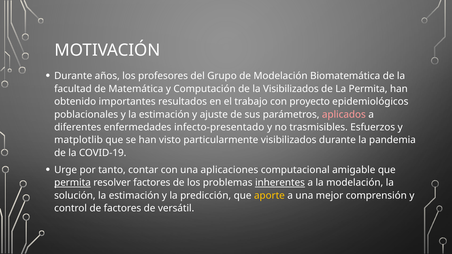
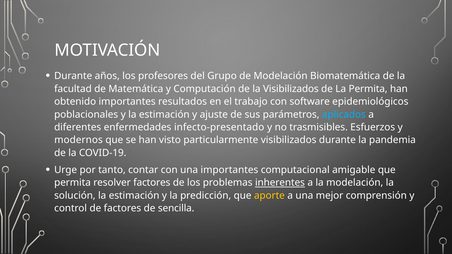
proyecto: proyecto -> software
aplicados colour: pink -> light blue
matplotlib: matplotlib -> modernos
una aplicaciones: aplicaciones -> importantes
permita at (72, 183) underline: present -> none
versátil: versátil -> sencilla
